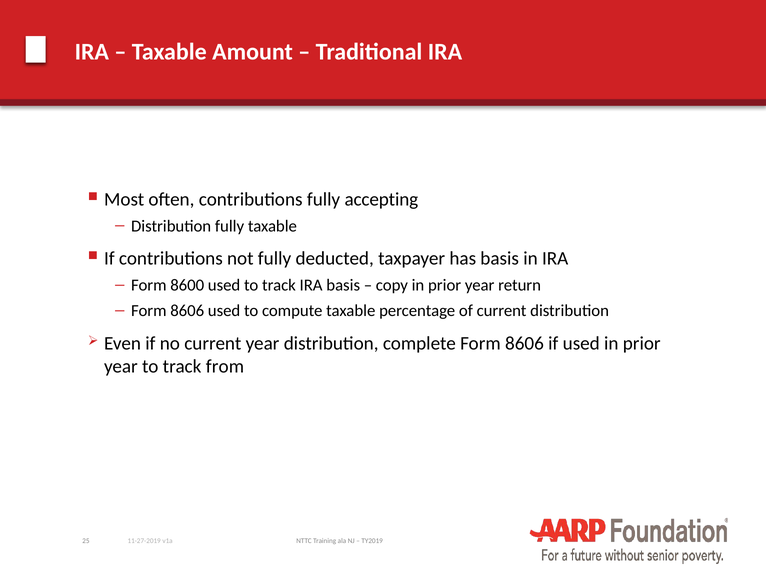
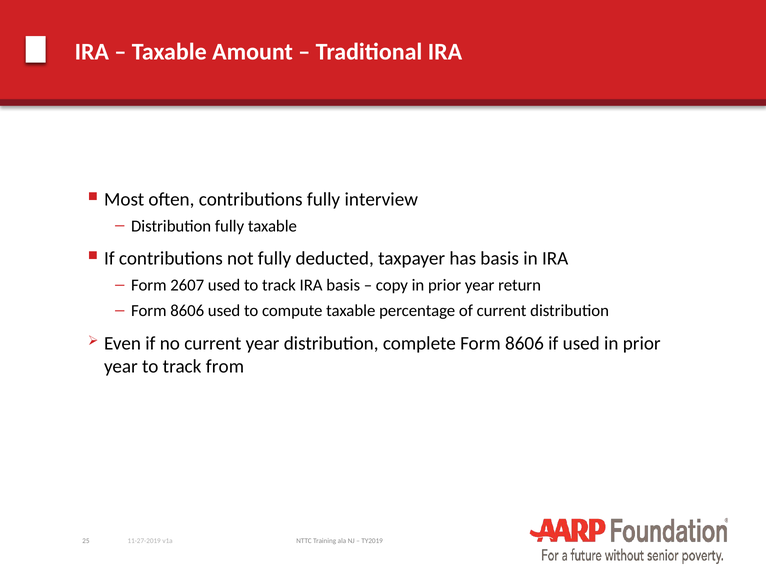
accepting: accepting -> interview
8600: 8600 -> 2607
